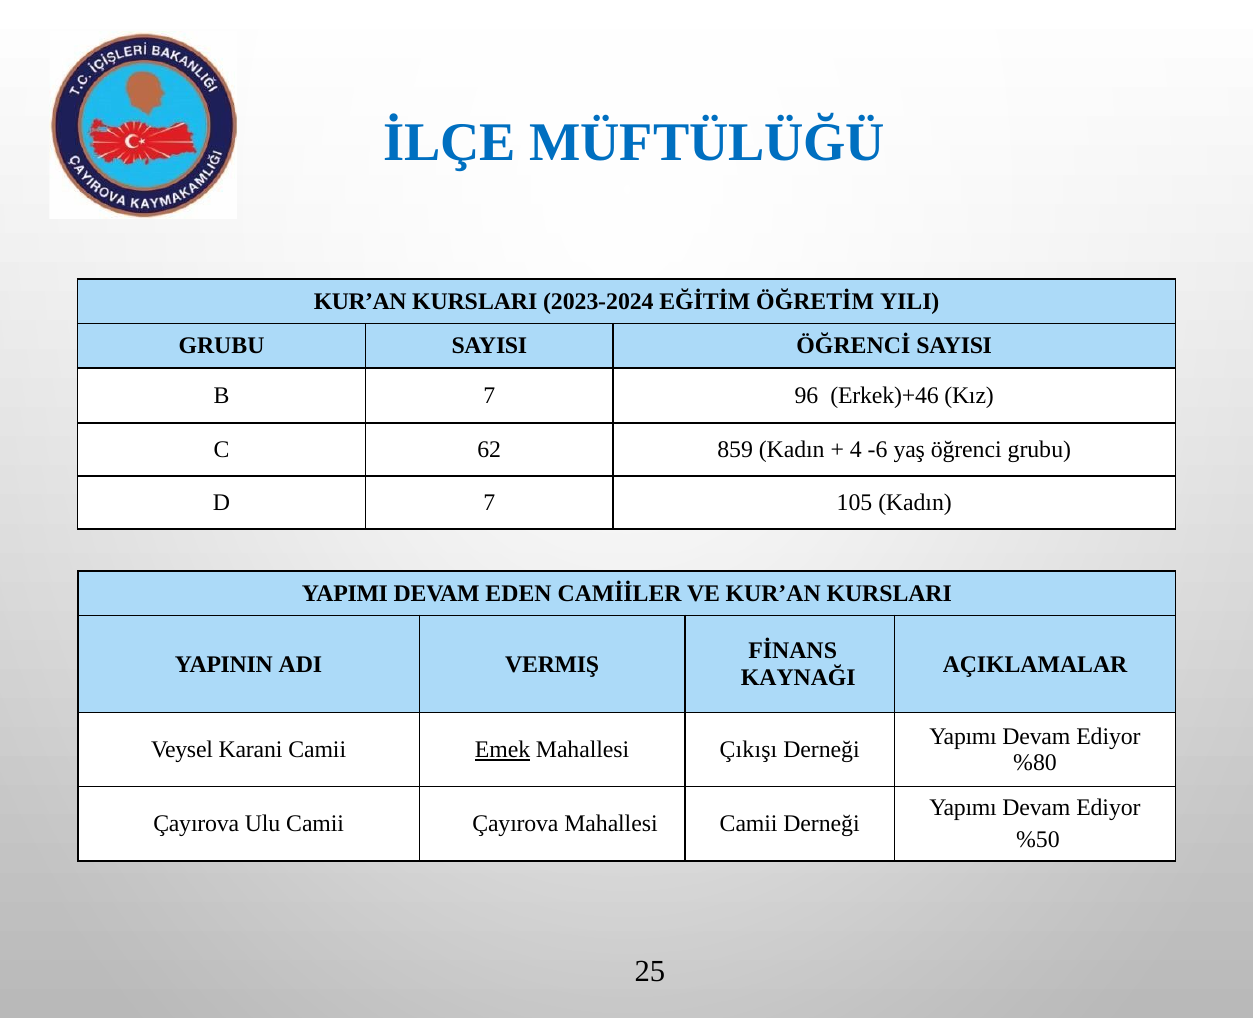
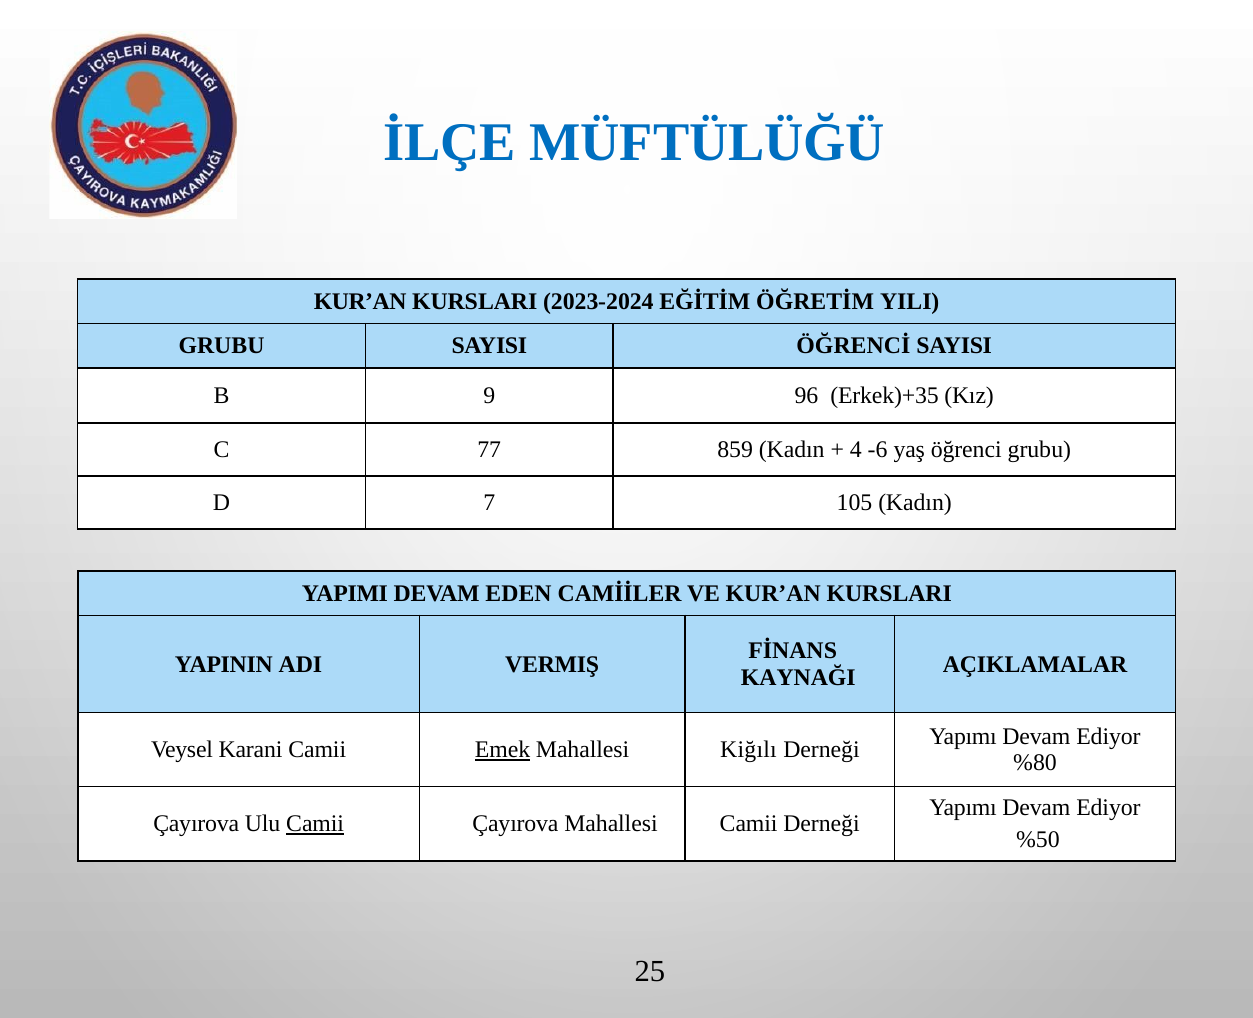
B 7: 7 -> 9
Erkek)+46: Erkek)+46 -> Erkek)+35
62: 62 -> 77
Çıkışı: Çıkışı -> Kiğılı
Camii at (315, 823) underline: none -> present
